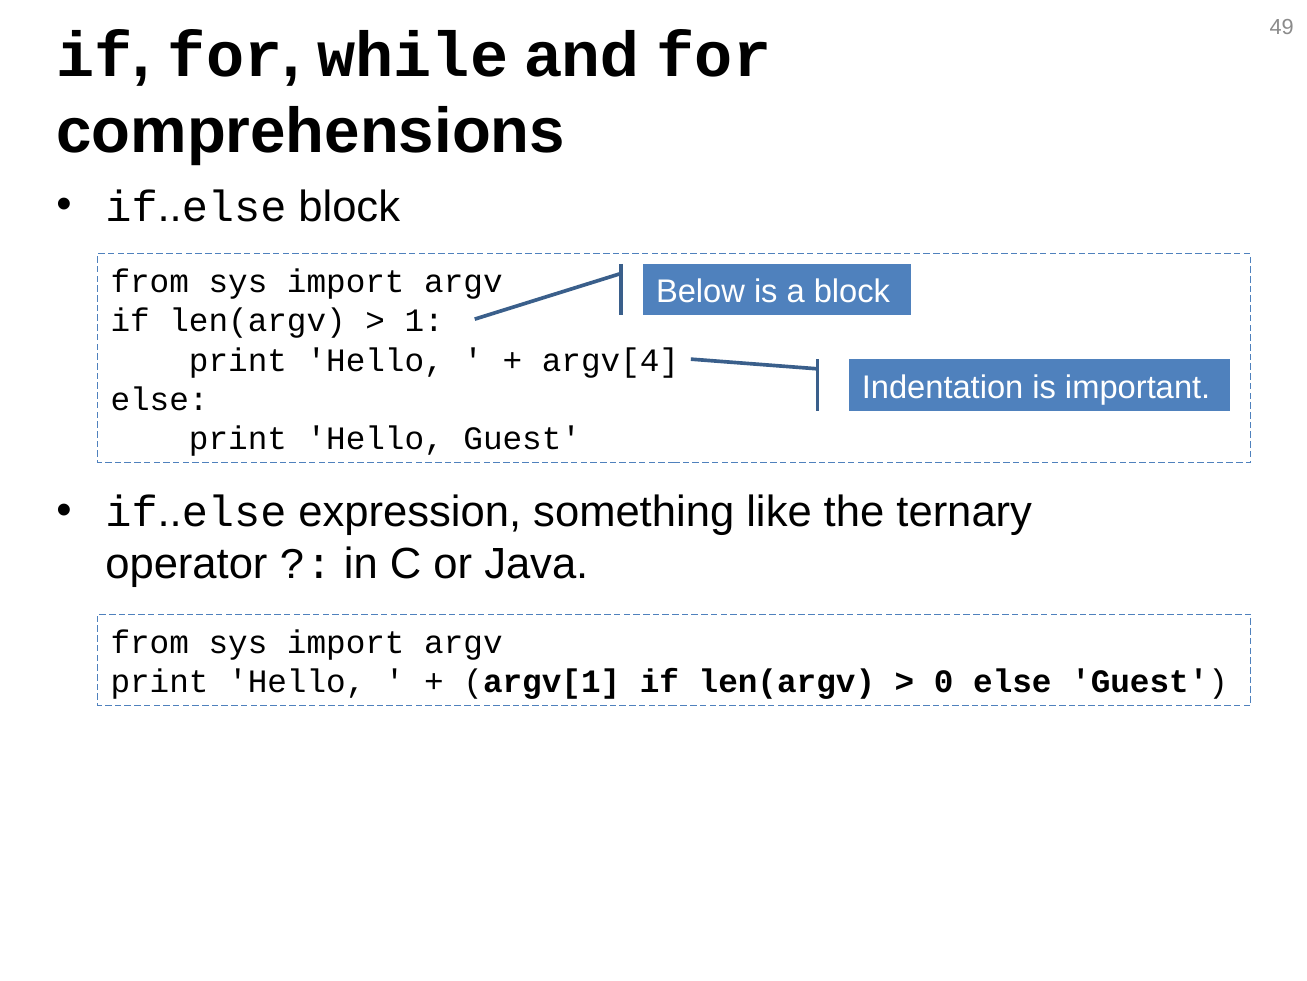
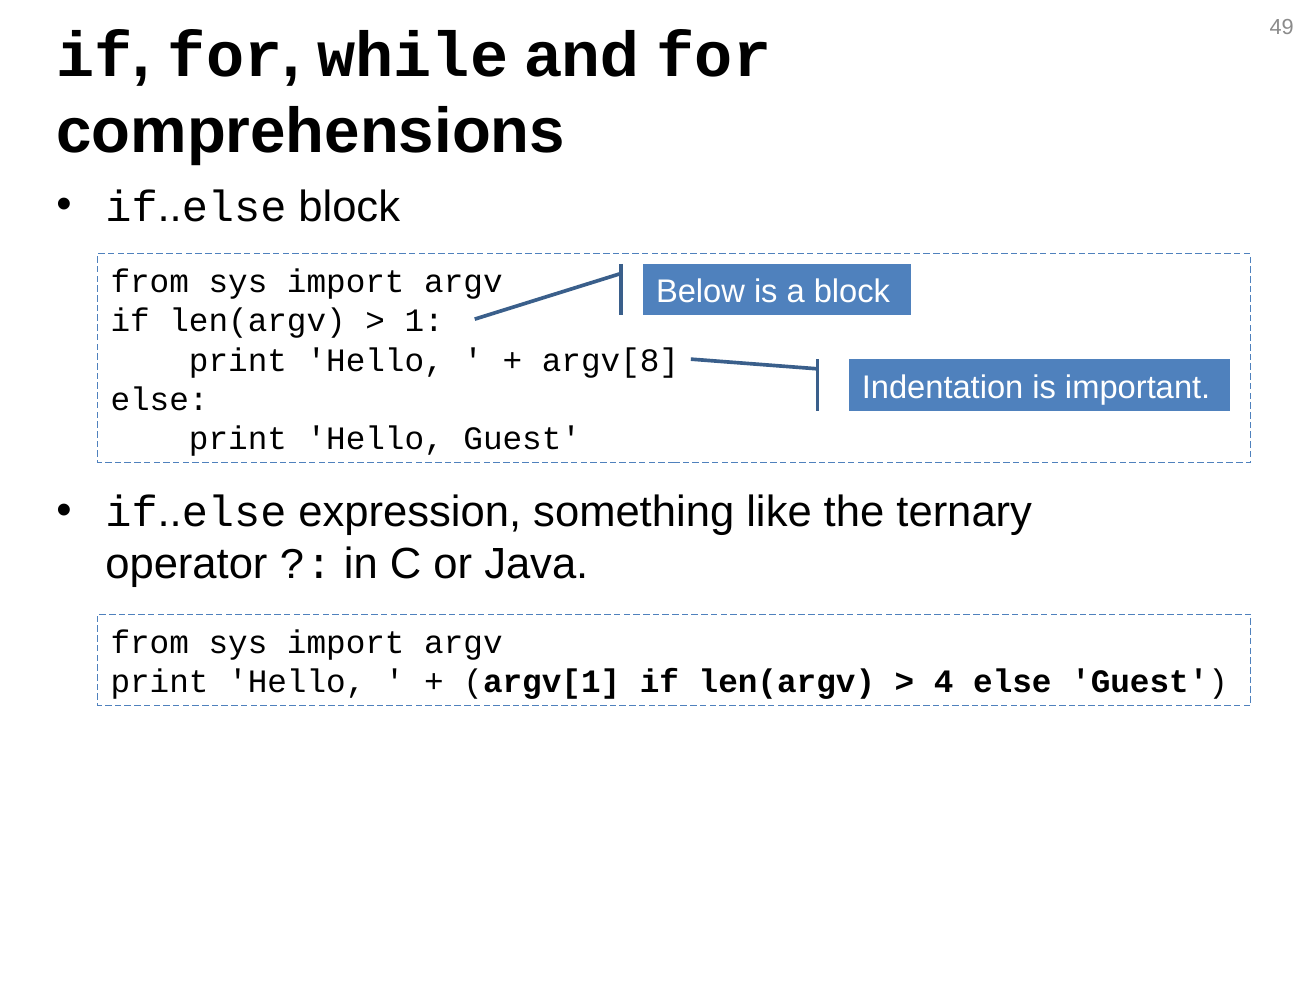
argv[4: argv[4 -> argv[8
0: 0 -> 4
